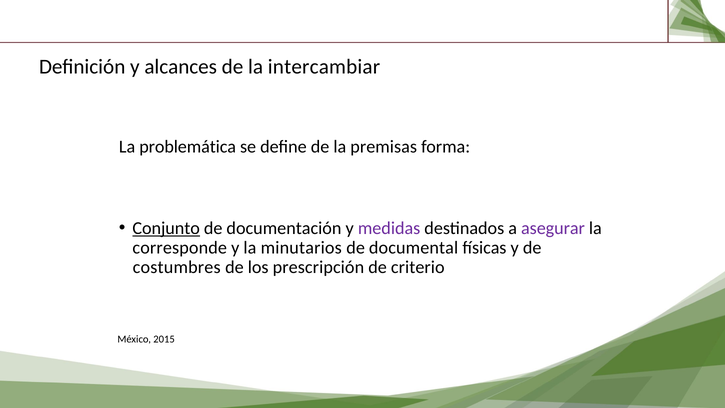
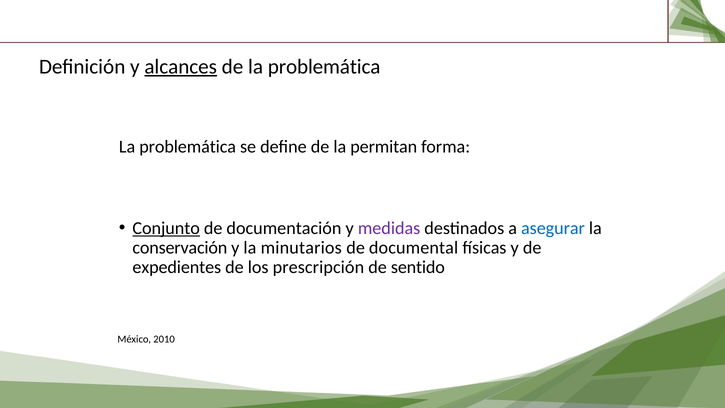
alcances underline: none -> present
de la intercambiar: intercambiar -> problemática
premisas: premisas -> permitan
asegurar colour: purple -> blue
corresponde: corresponde -> conservación
costumbres: costumbres -> expedientes
criterio: criterio -> sentido
2015: 2015 -> 2010
